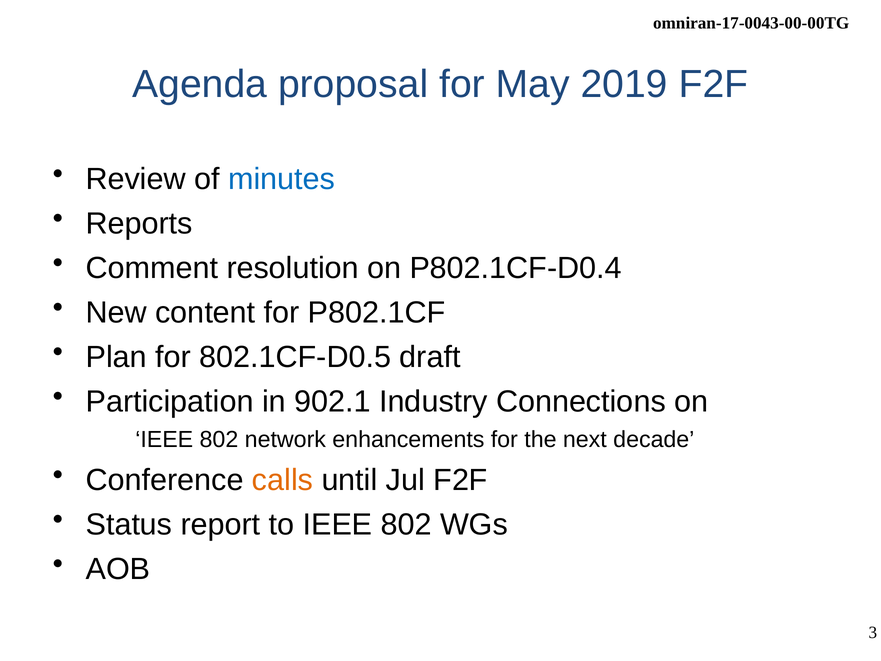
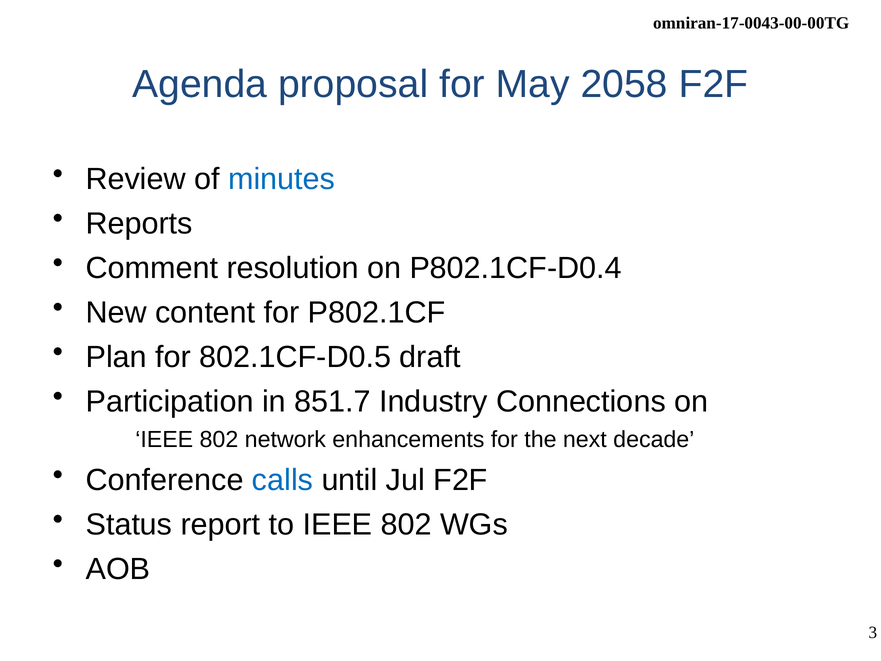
2019: 2019 -> 2058
902.1: 902.1 -> 851.7
calls colour: orange -> blue
